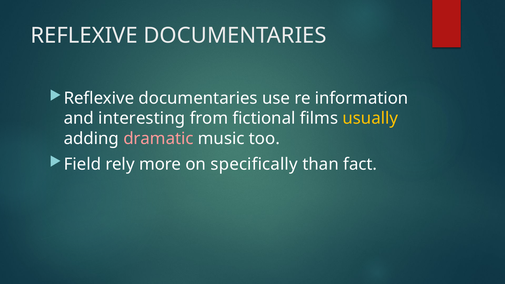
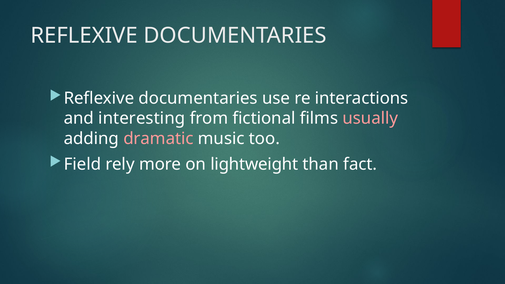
information: information -> interactions
usually colour: yellow -> pink
specifically: specifically -> lightweight
